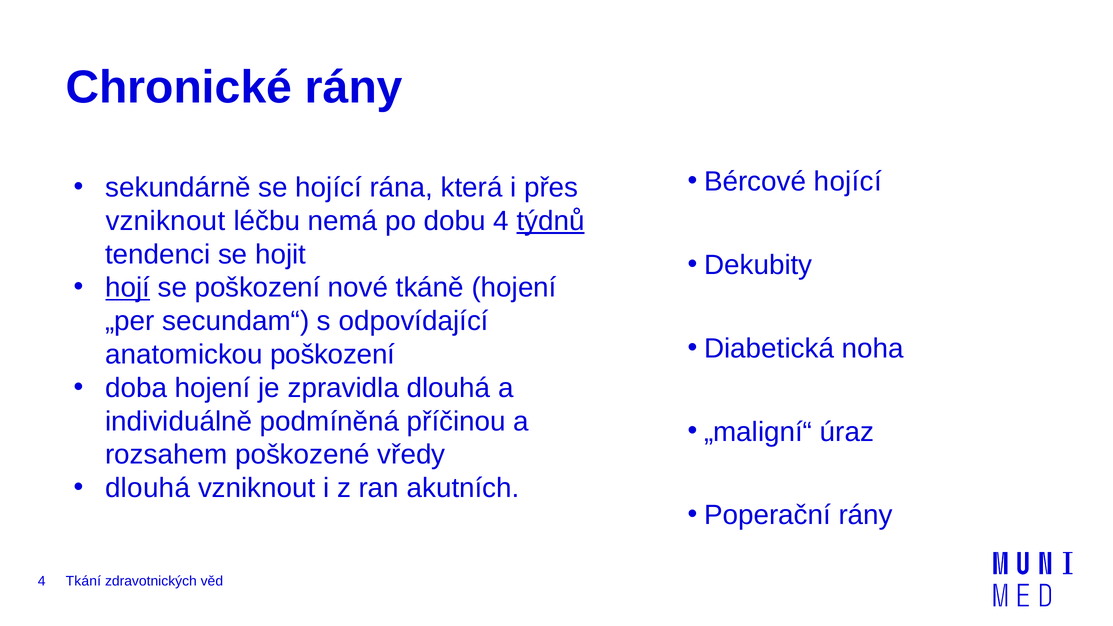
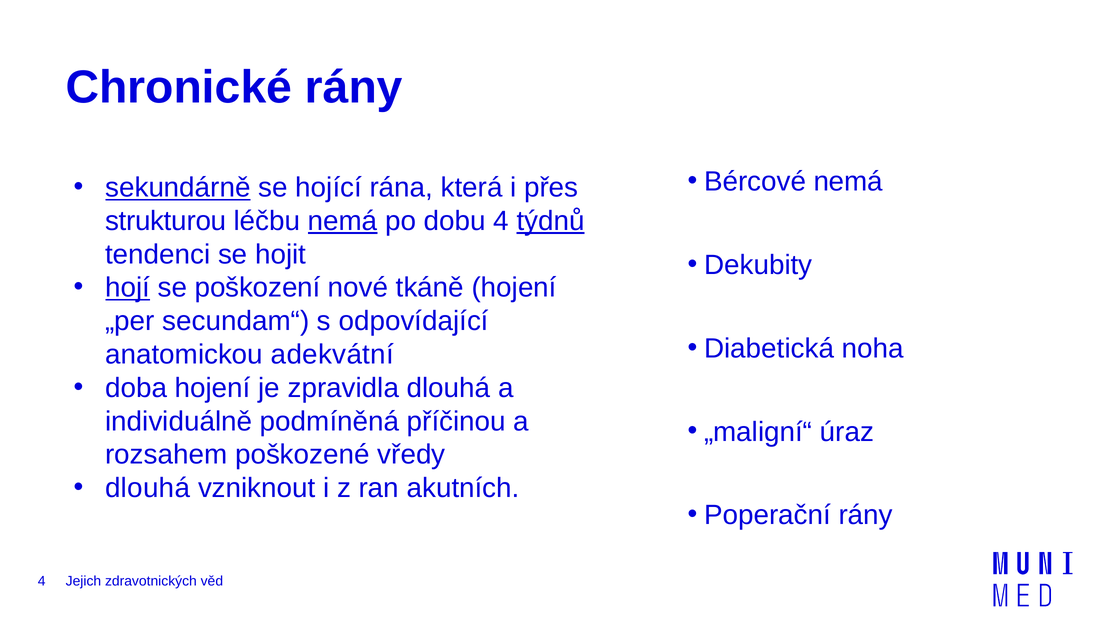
Bércové hojící: hojící -> nemá
sekundárně underline: none -> present
vzniknout at (165, 221): vzniknout -> strukturou
nemá at (343, 221) underline: none -> present
anatomickou poškození: poškození -> adekvátní
Tkání: Tkání -> Jejich
